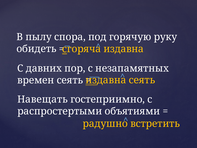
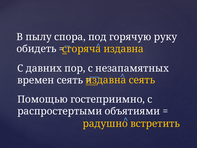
Навещать: Навещать -> Помощью
